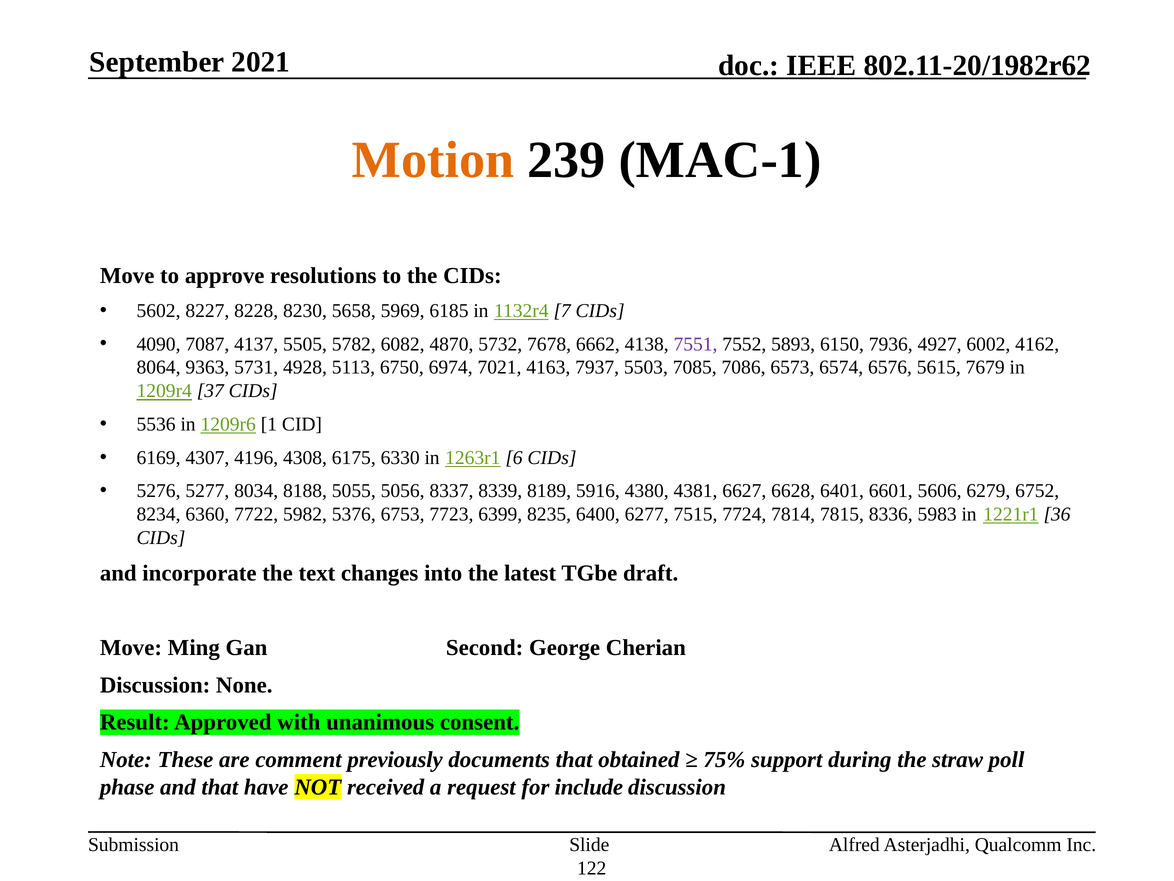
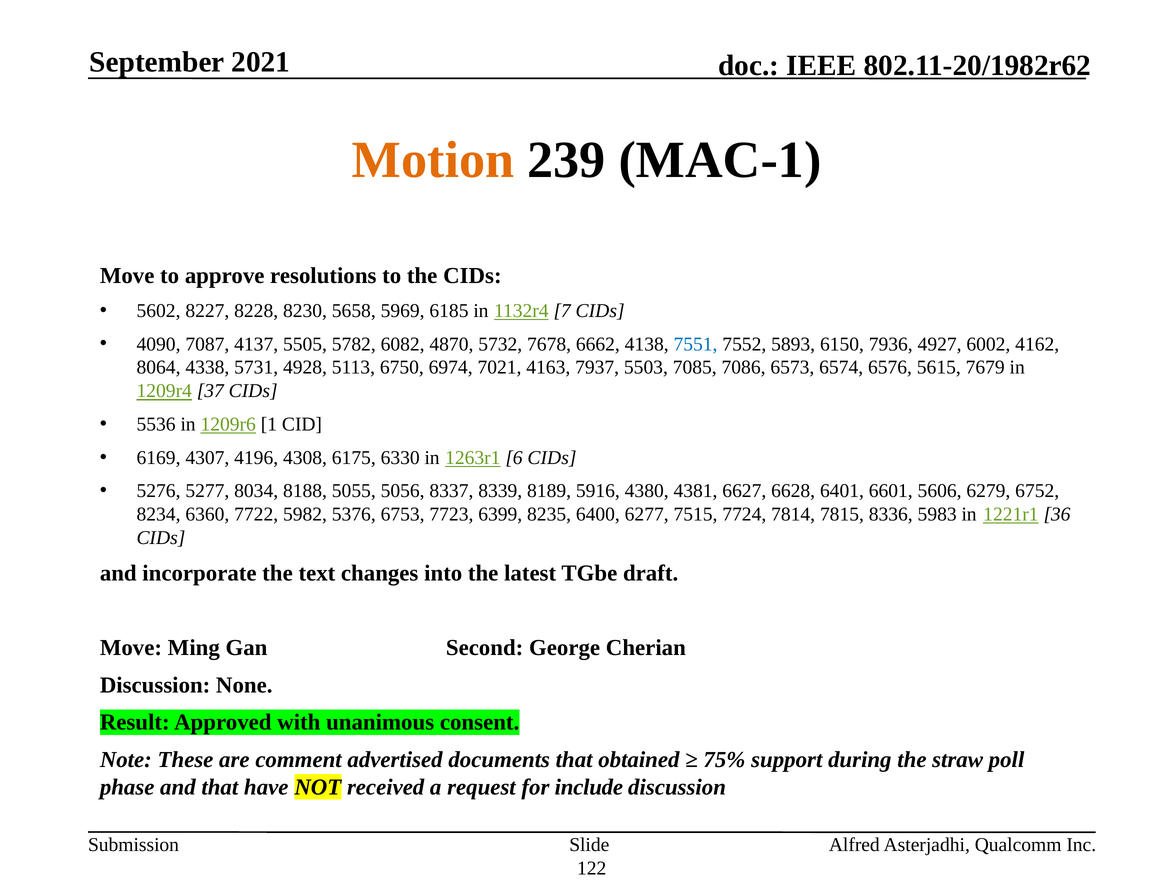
7551 colour: purple -> blue
9363: 9363 -> 4338
previously: previously -> advertised
